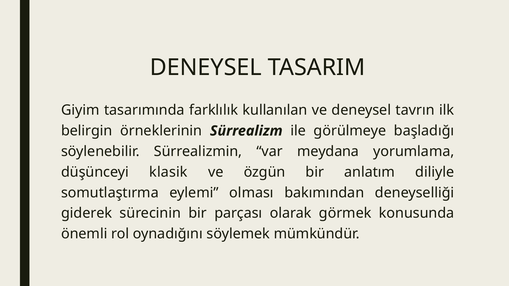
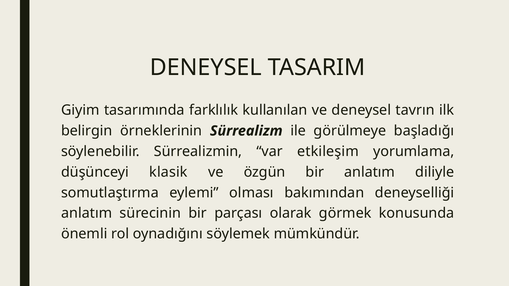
meydana: meydana -> etkileşim
giderek at (87, 213): giderek -> anlatım
